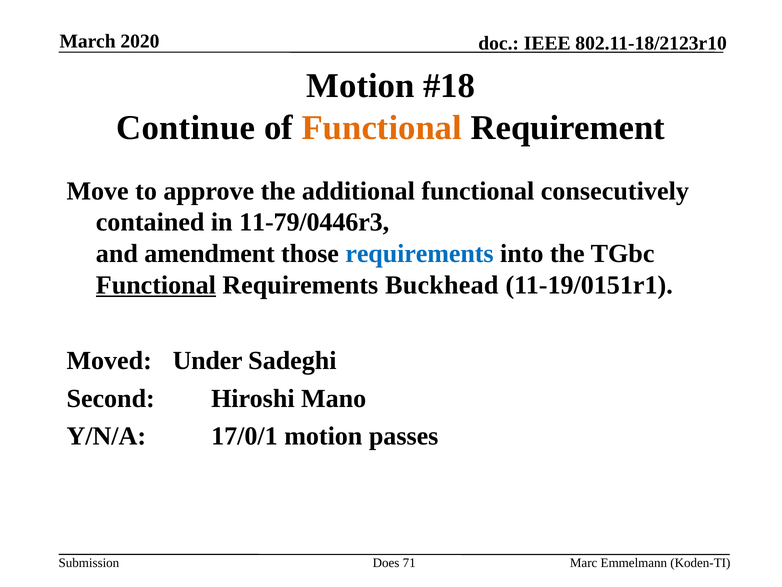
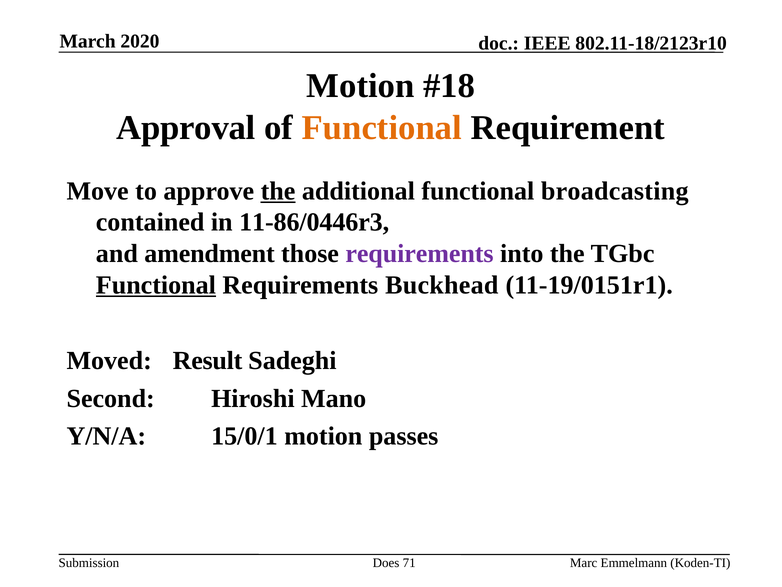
Continue: Continue -> Approval
the at (278, 191) underline: none -> present
consecutively: consecutively -> broadcasting
11-79/0446r3: 11-79/0446r3 -> 11-86/0446r3
requirements at (420, 253) colour: blue -> purple
Under: Under -> Result
17/0/1: 17/0/1 -> 15/0/1
